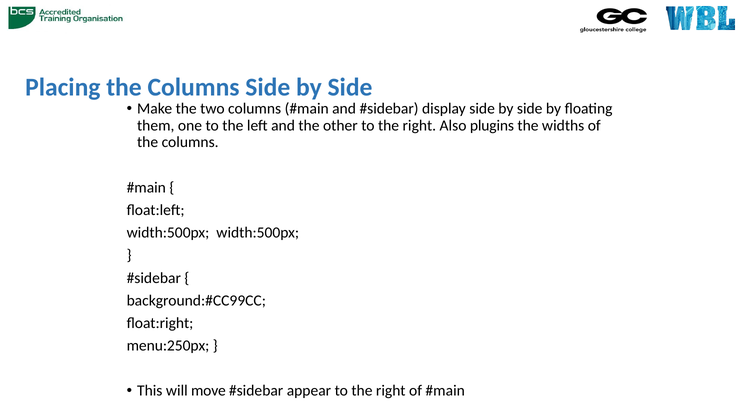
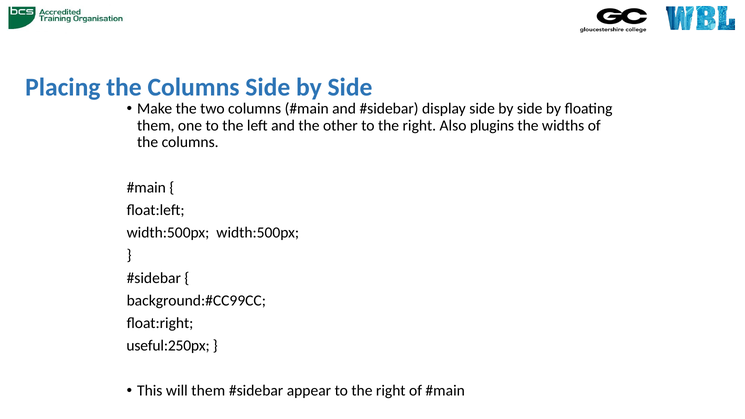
menu:250px: menu:250px -> useful:250px
will move: move -> them
